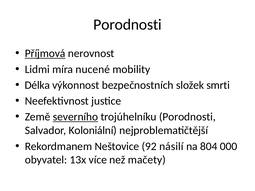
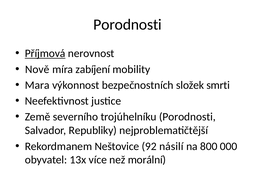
Lidmi: Lidmi -> Nově
nucené: nucené -> zabíjení
Délka: Délka -> Mara
severního underline: present -> none
Koloniální: Koloniální -> Republiky
804: 804 -> 800
mačety: mačety -> morální
